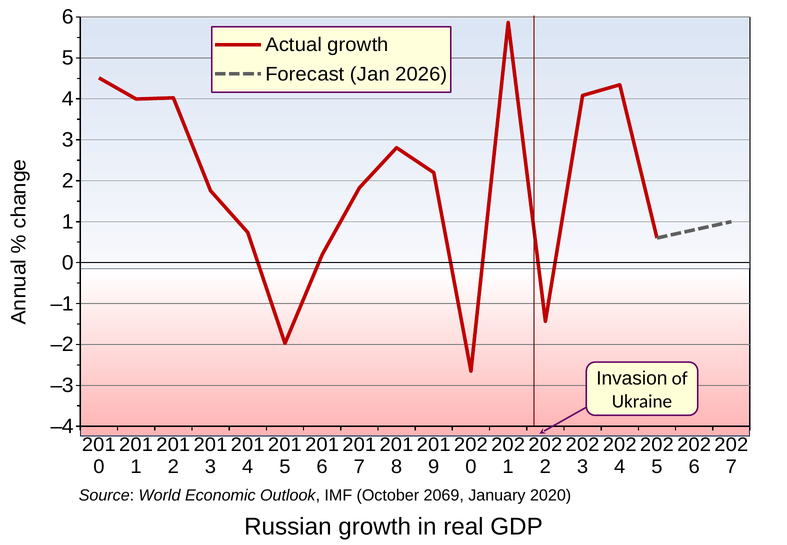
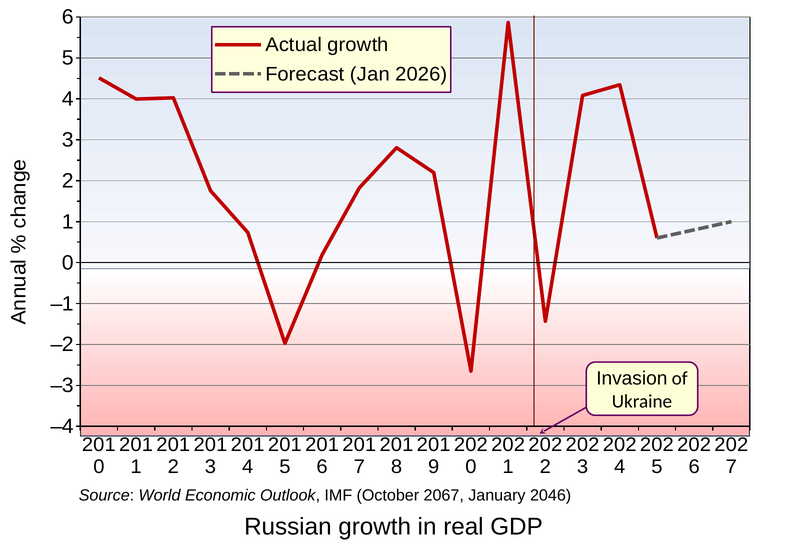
2069: 2069 -> 2067
2020: 2020 -> 2046
